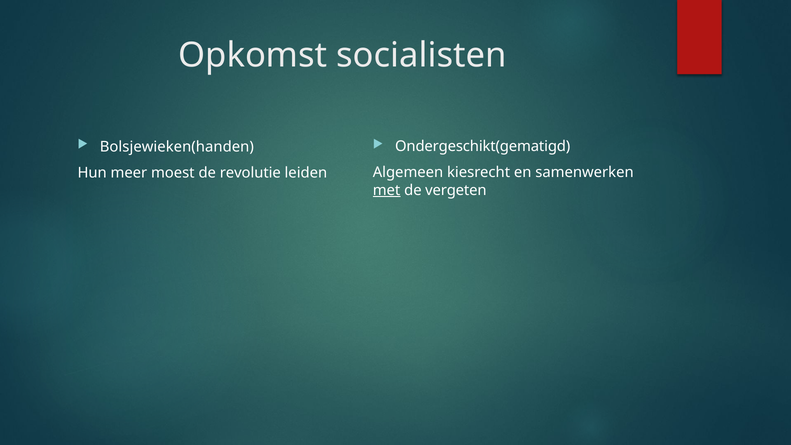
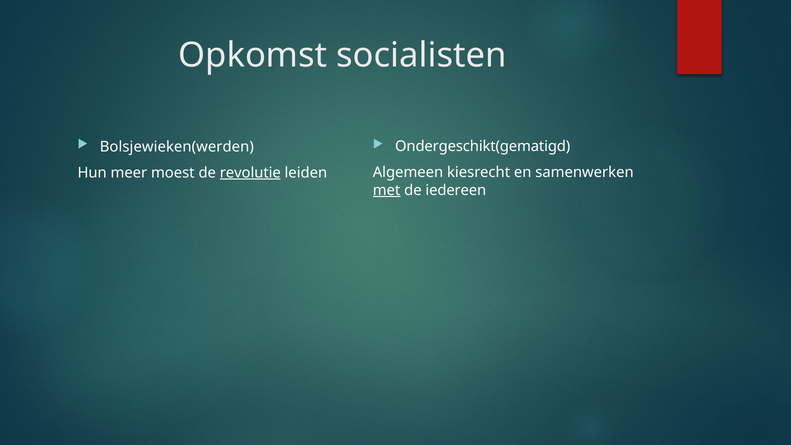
Bolsjewieken(handen: Bolsjewieken(handen -> Bolsjewieken(werden
revolutie underline: none -> present
vergeten: vergeten -> iedereen
